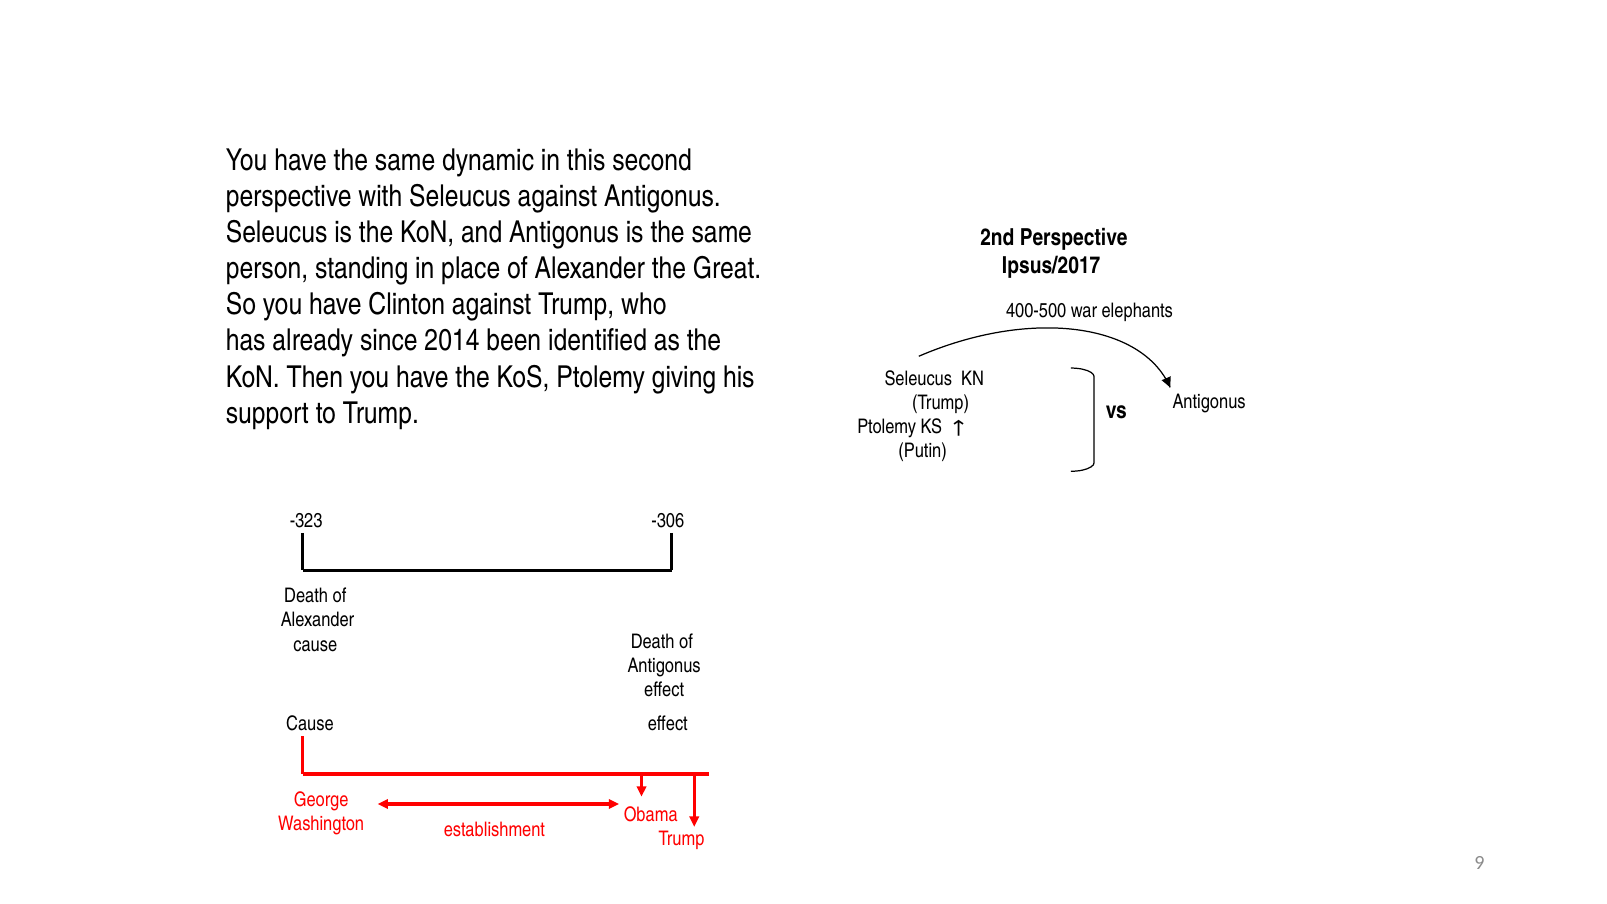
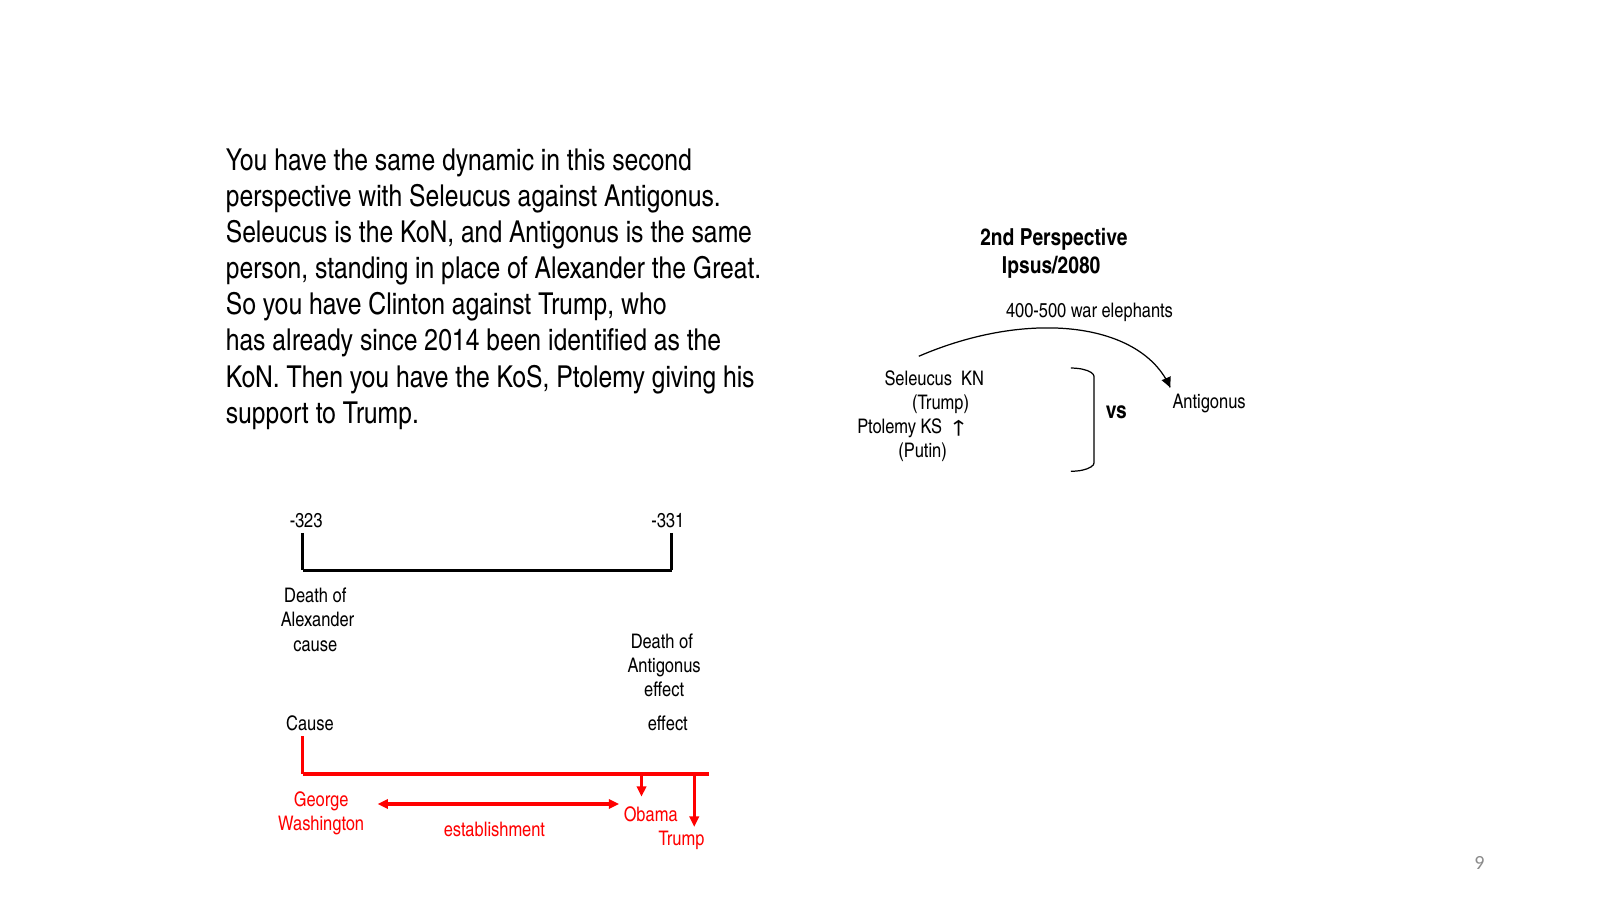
Ipsus/2017: Ipsus/2017 -> Ipsus/2080
-306: -306 -> -331
